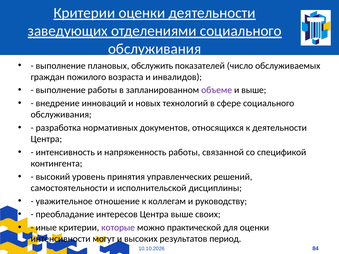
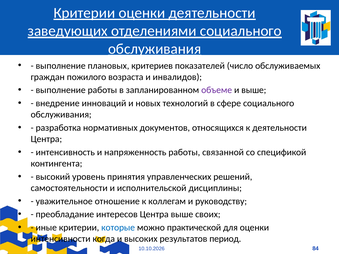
обслужить: обслужить -> критериев
которые colour: purple -> blue
могут: могут -> когда
